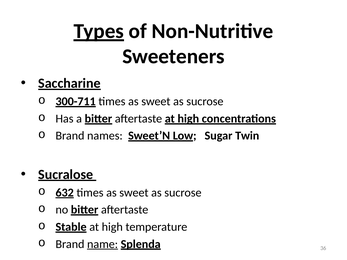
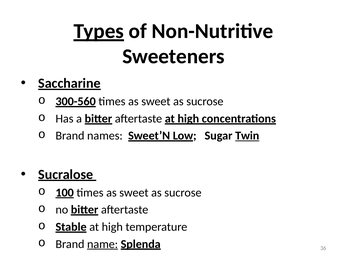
300-711: 300-711 -> 300-560
Twin underline: none -> present
632: 632 -> 100
